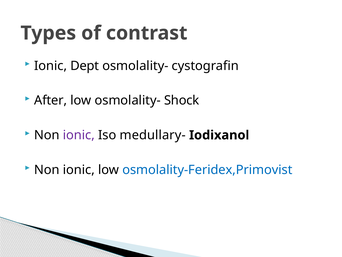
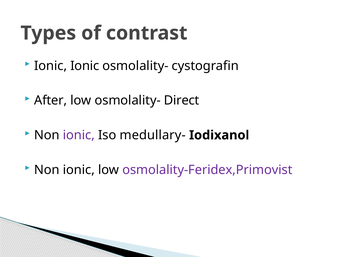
Ionic Dept: Dept -> Ionic
Shock: Shock -> Direct
osmolality-Feridex,Primovist colour: blue -> purple
